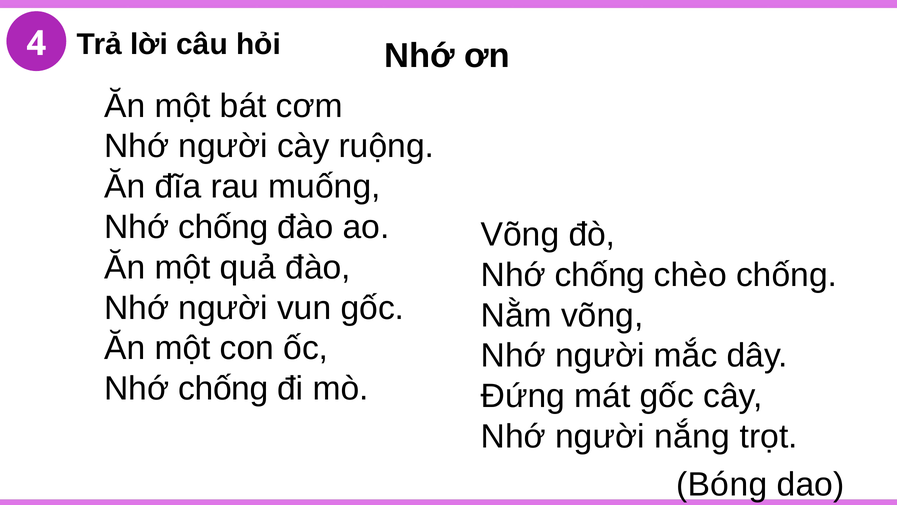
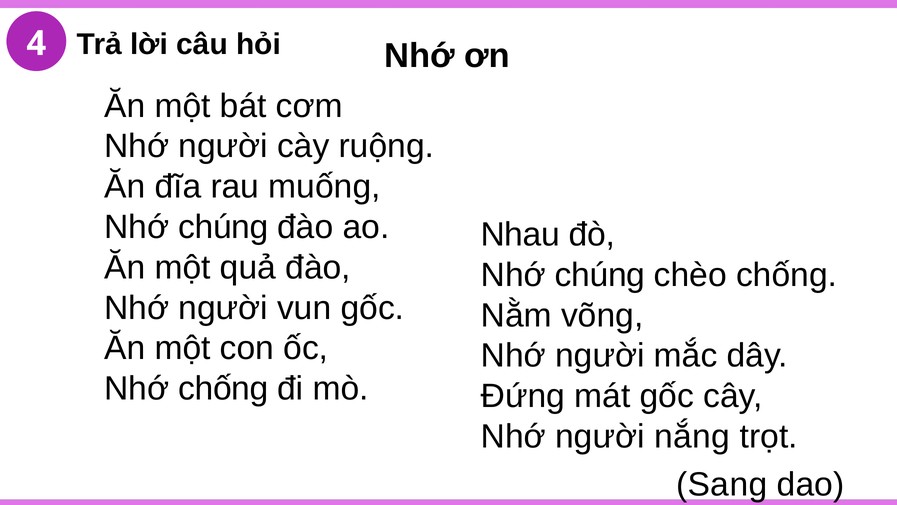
chống at (223, 227): chống -> chúng
Võng at (520, 234): Võng -> Nhau
chống at (600, 275): chống -> chúng
Bóng: Bóng -> Sang
